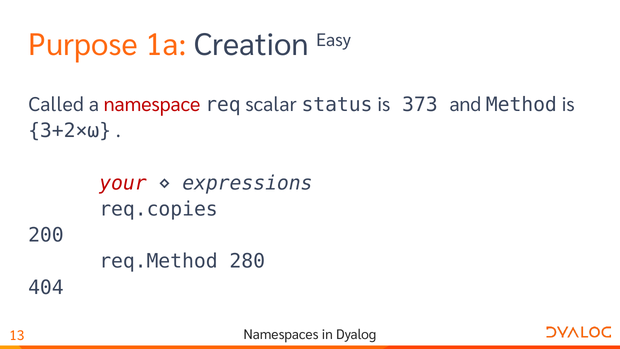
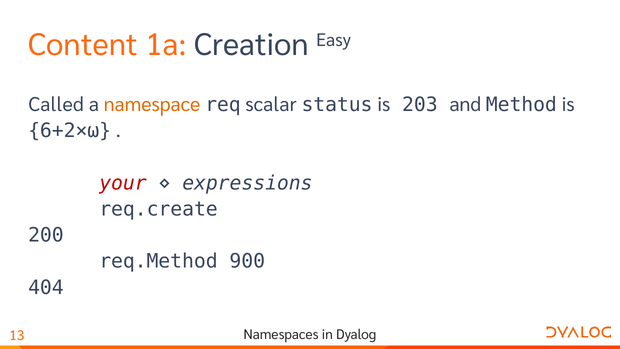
Purpose: Purpose -> Content
namespace colour: red -> orange
373: 373 -> 203
3+2×⍵: 3+2×⍵ -> 6+2×⍵
req.copies: req.copies -> req.create
280: 280 -> 900
